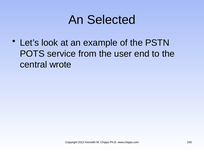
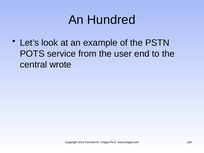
Selected: Selected -> Hundred
